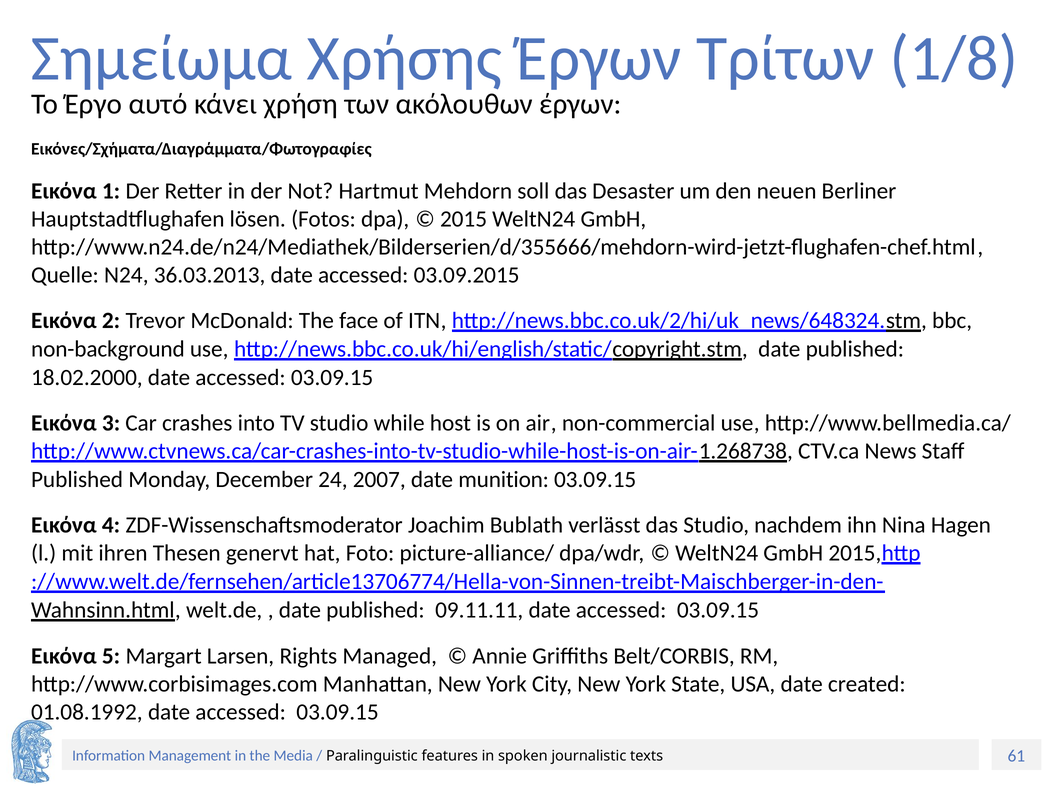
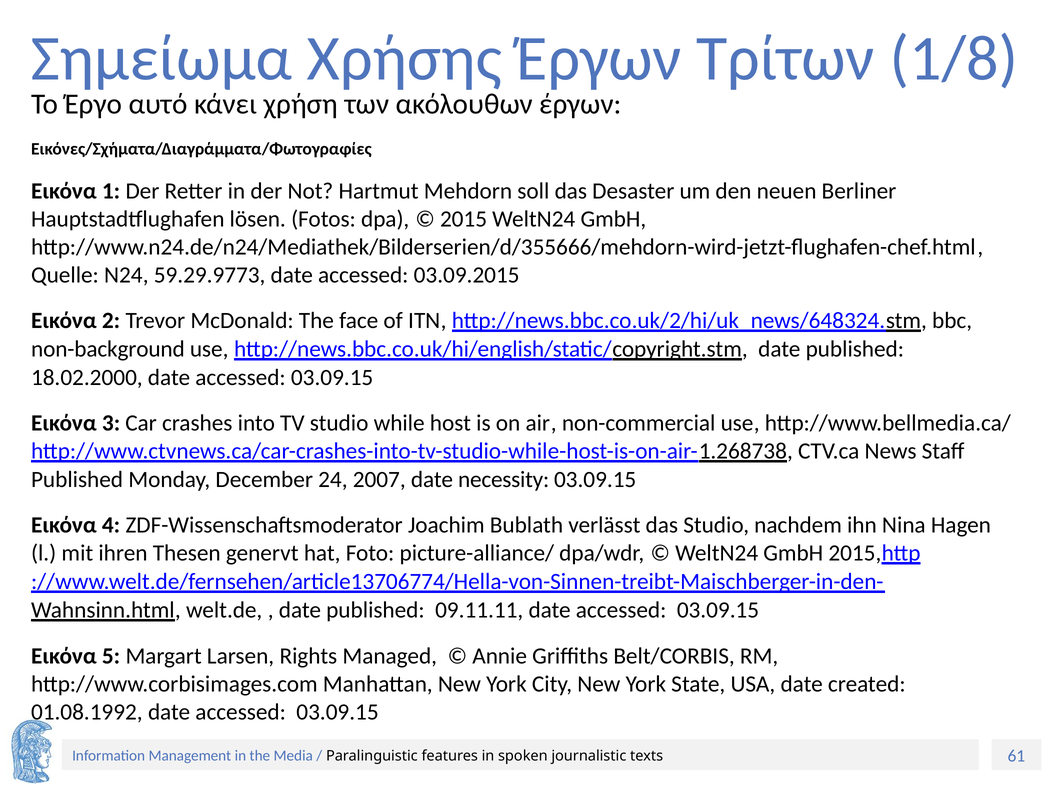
36.03.2013: 36.03.2013 -> 59.29.9773
munition: munition -> necessity
